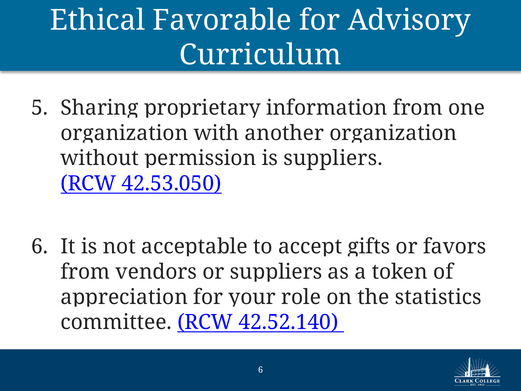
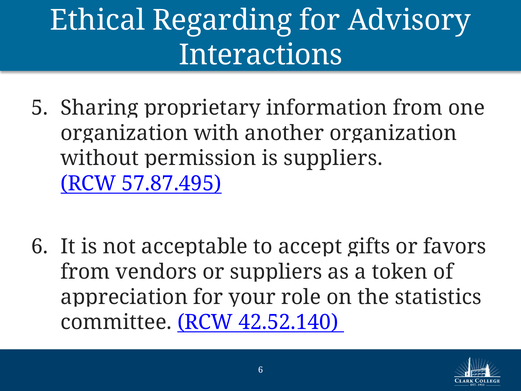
Favorable: Favorable -> Regarding
Curriculum: Curriculum -> Interactions
42.53.050: 42.53.050 -> 57.87.495
